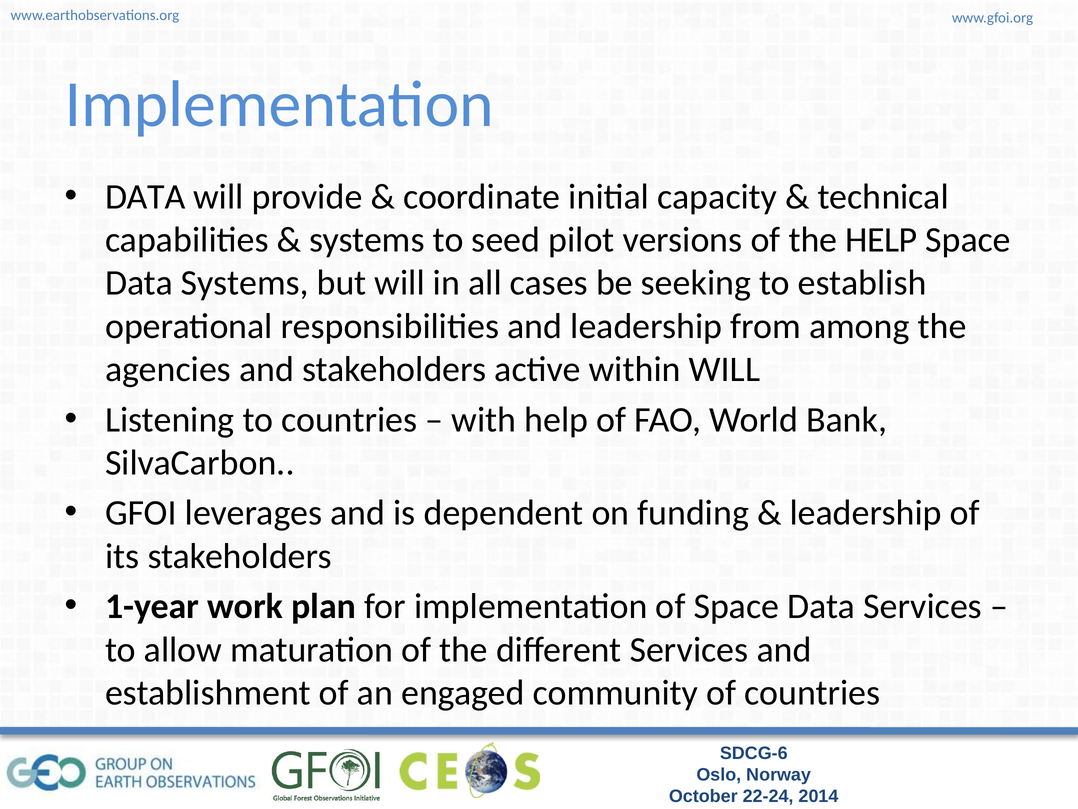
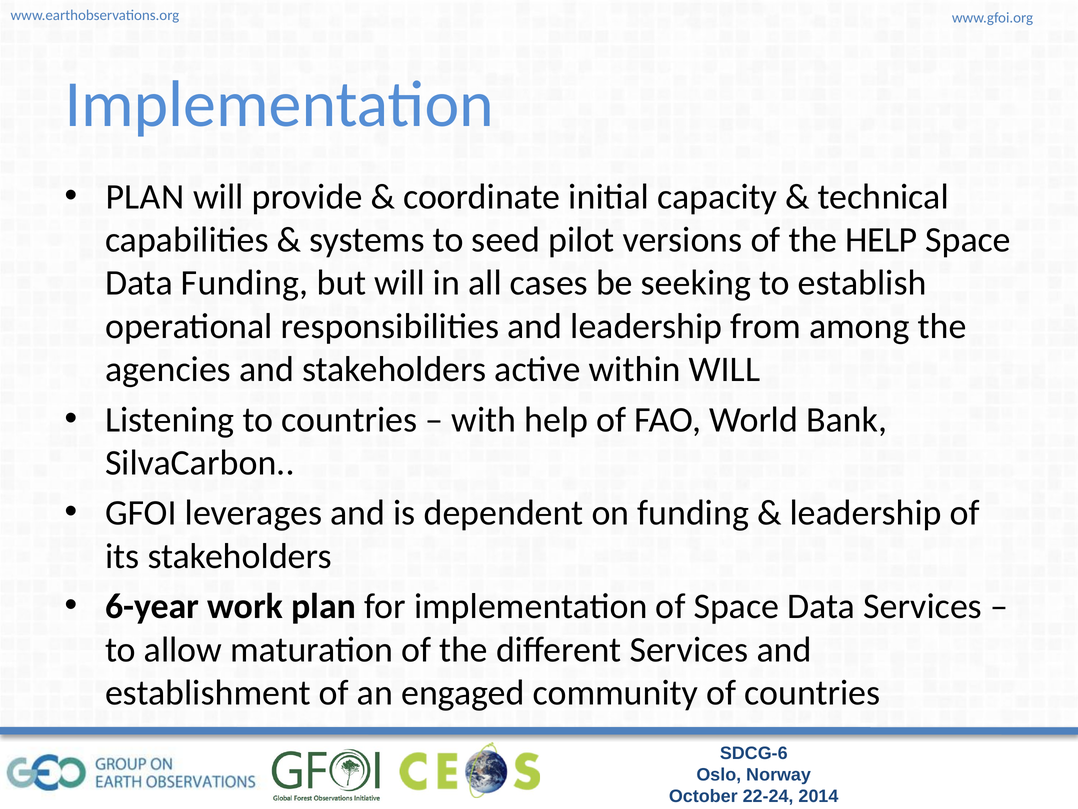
DATA at (145, 197): DATA -> PLAN
Data Systems: Systems -> Funding
1-year: 1-year -> 6-year
